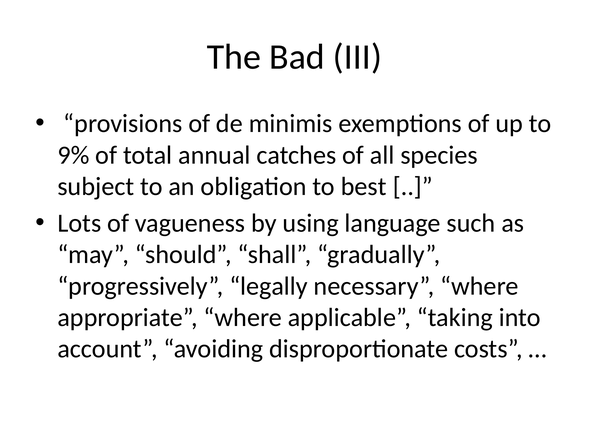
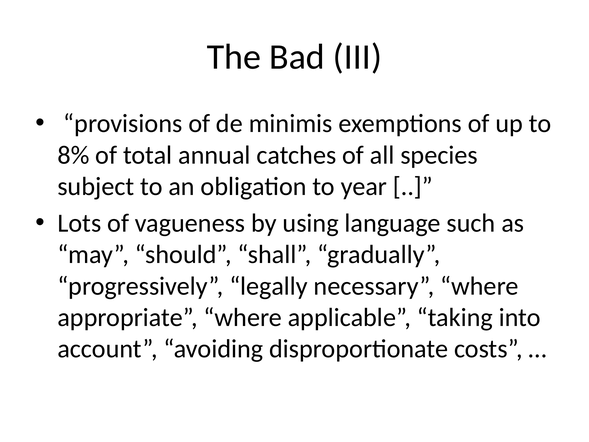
9%: 9% -> 8%
best: best -> year
